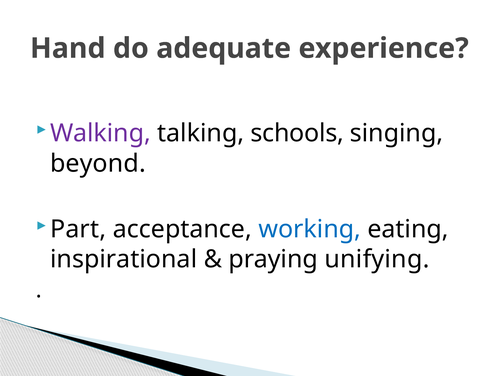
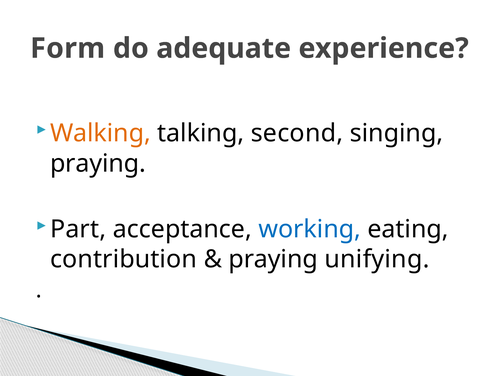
Hand: Hand -> Form
Walking colour: purple -> orange
schools: schools -> second
beyond at (98, 163): beyond -> praying
inspirational: inspirational -> contribution
